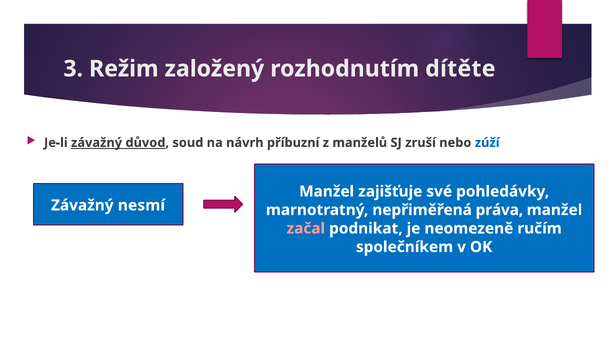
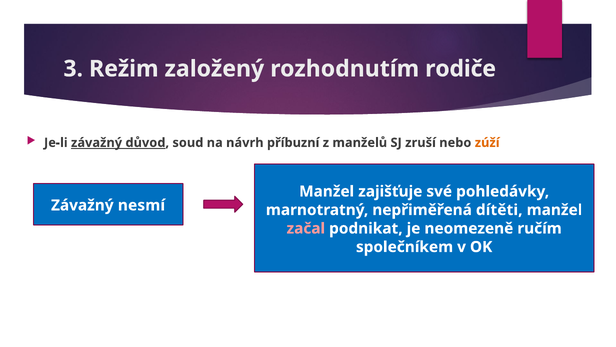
dítěte: dítěte -> rodiče
zúží colour: blue -> orange
práva: práva -> dítěti
